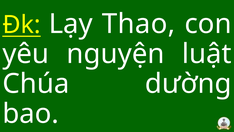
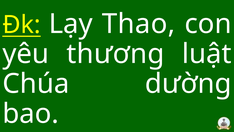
nguyện: nguyện -> thương
